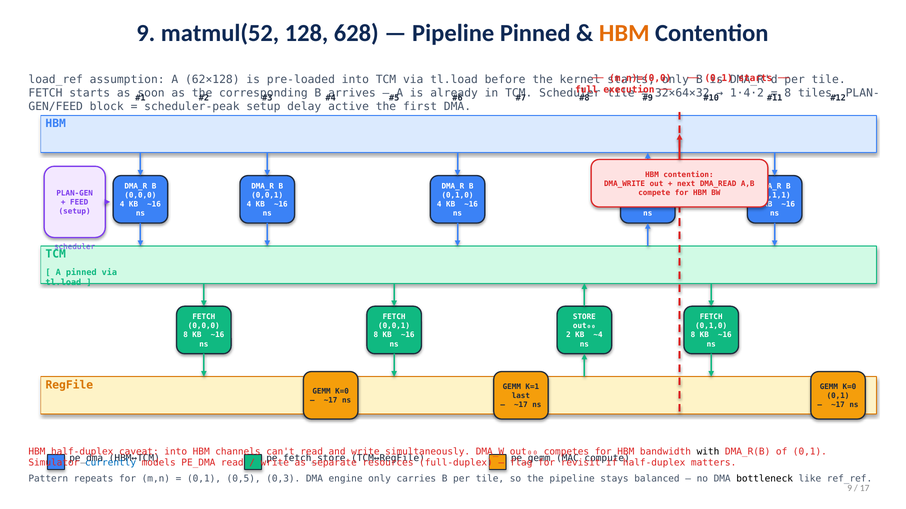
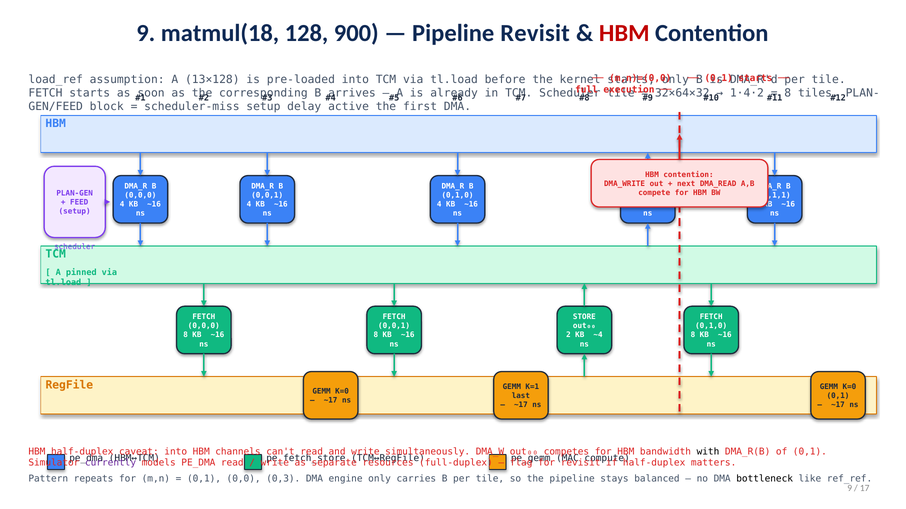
matmul(52: matmul(52 -> matmul(18
628: 628 -> 900
Pipeline Pinned: Pinned -> Revisit
HBM at (624, 33) colour: orange -> red
62×128: 62×128 -> 13×128
scheduler-peak: scheduler-peak -> scheduler-miss
currently colour: blue -> purple
0,5: 0,5 -> 0,0
